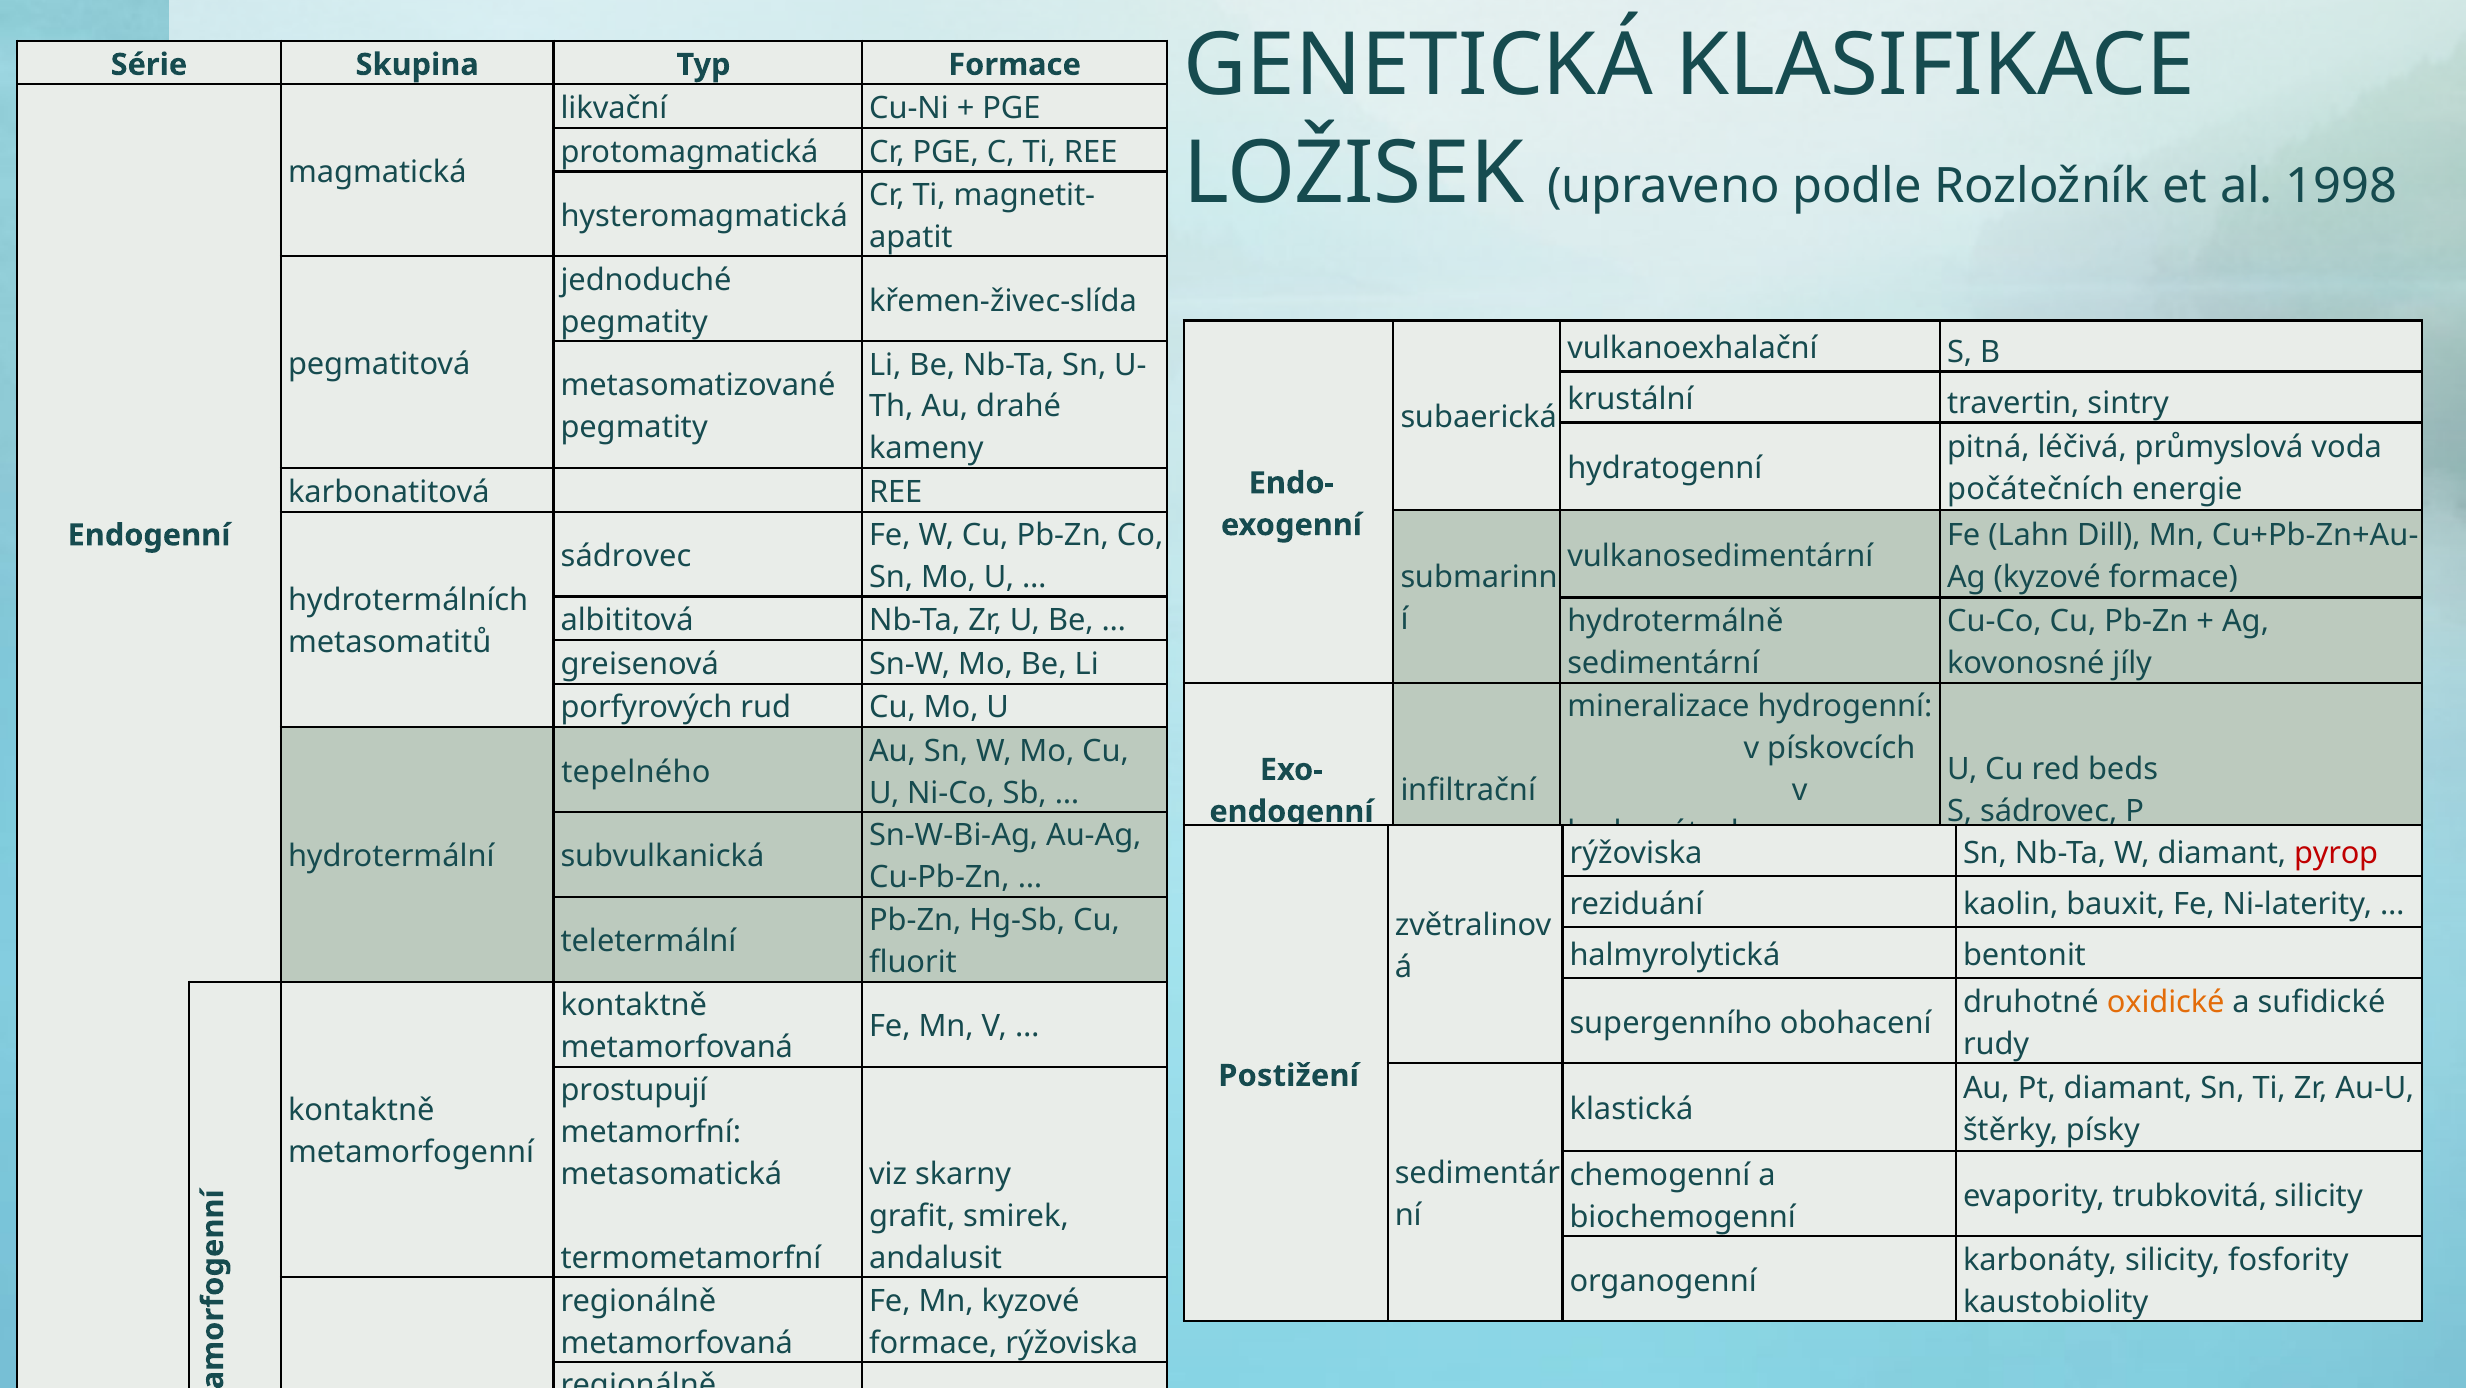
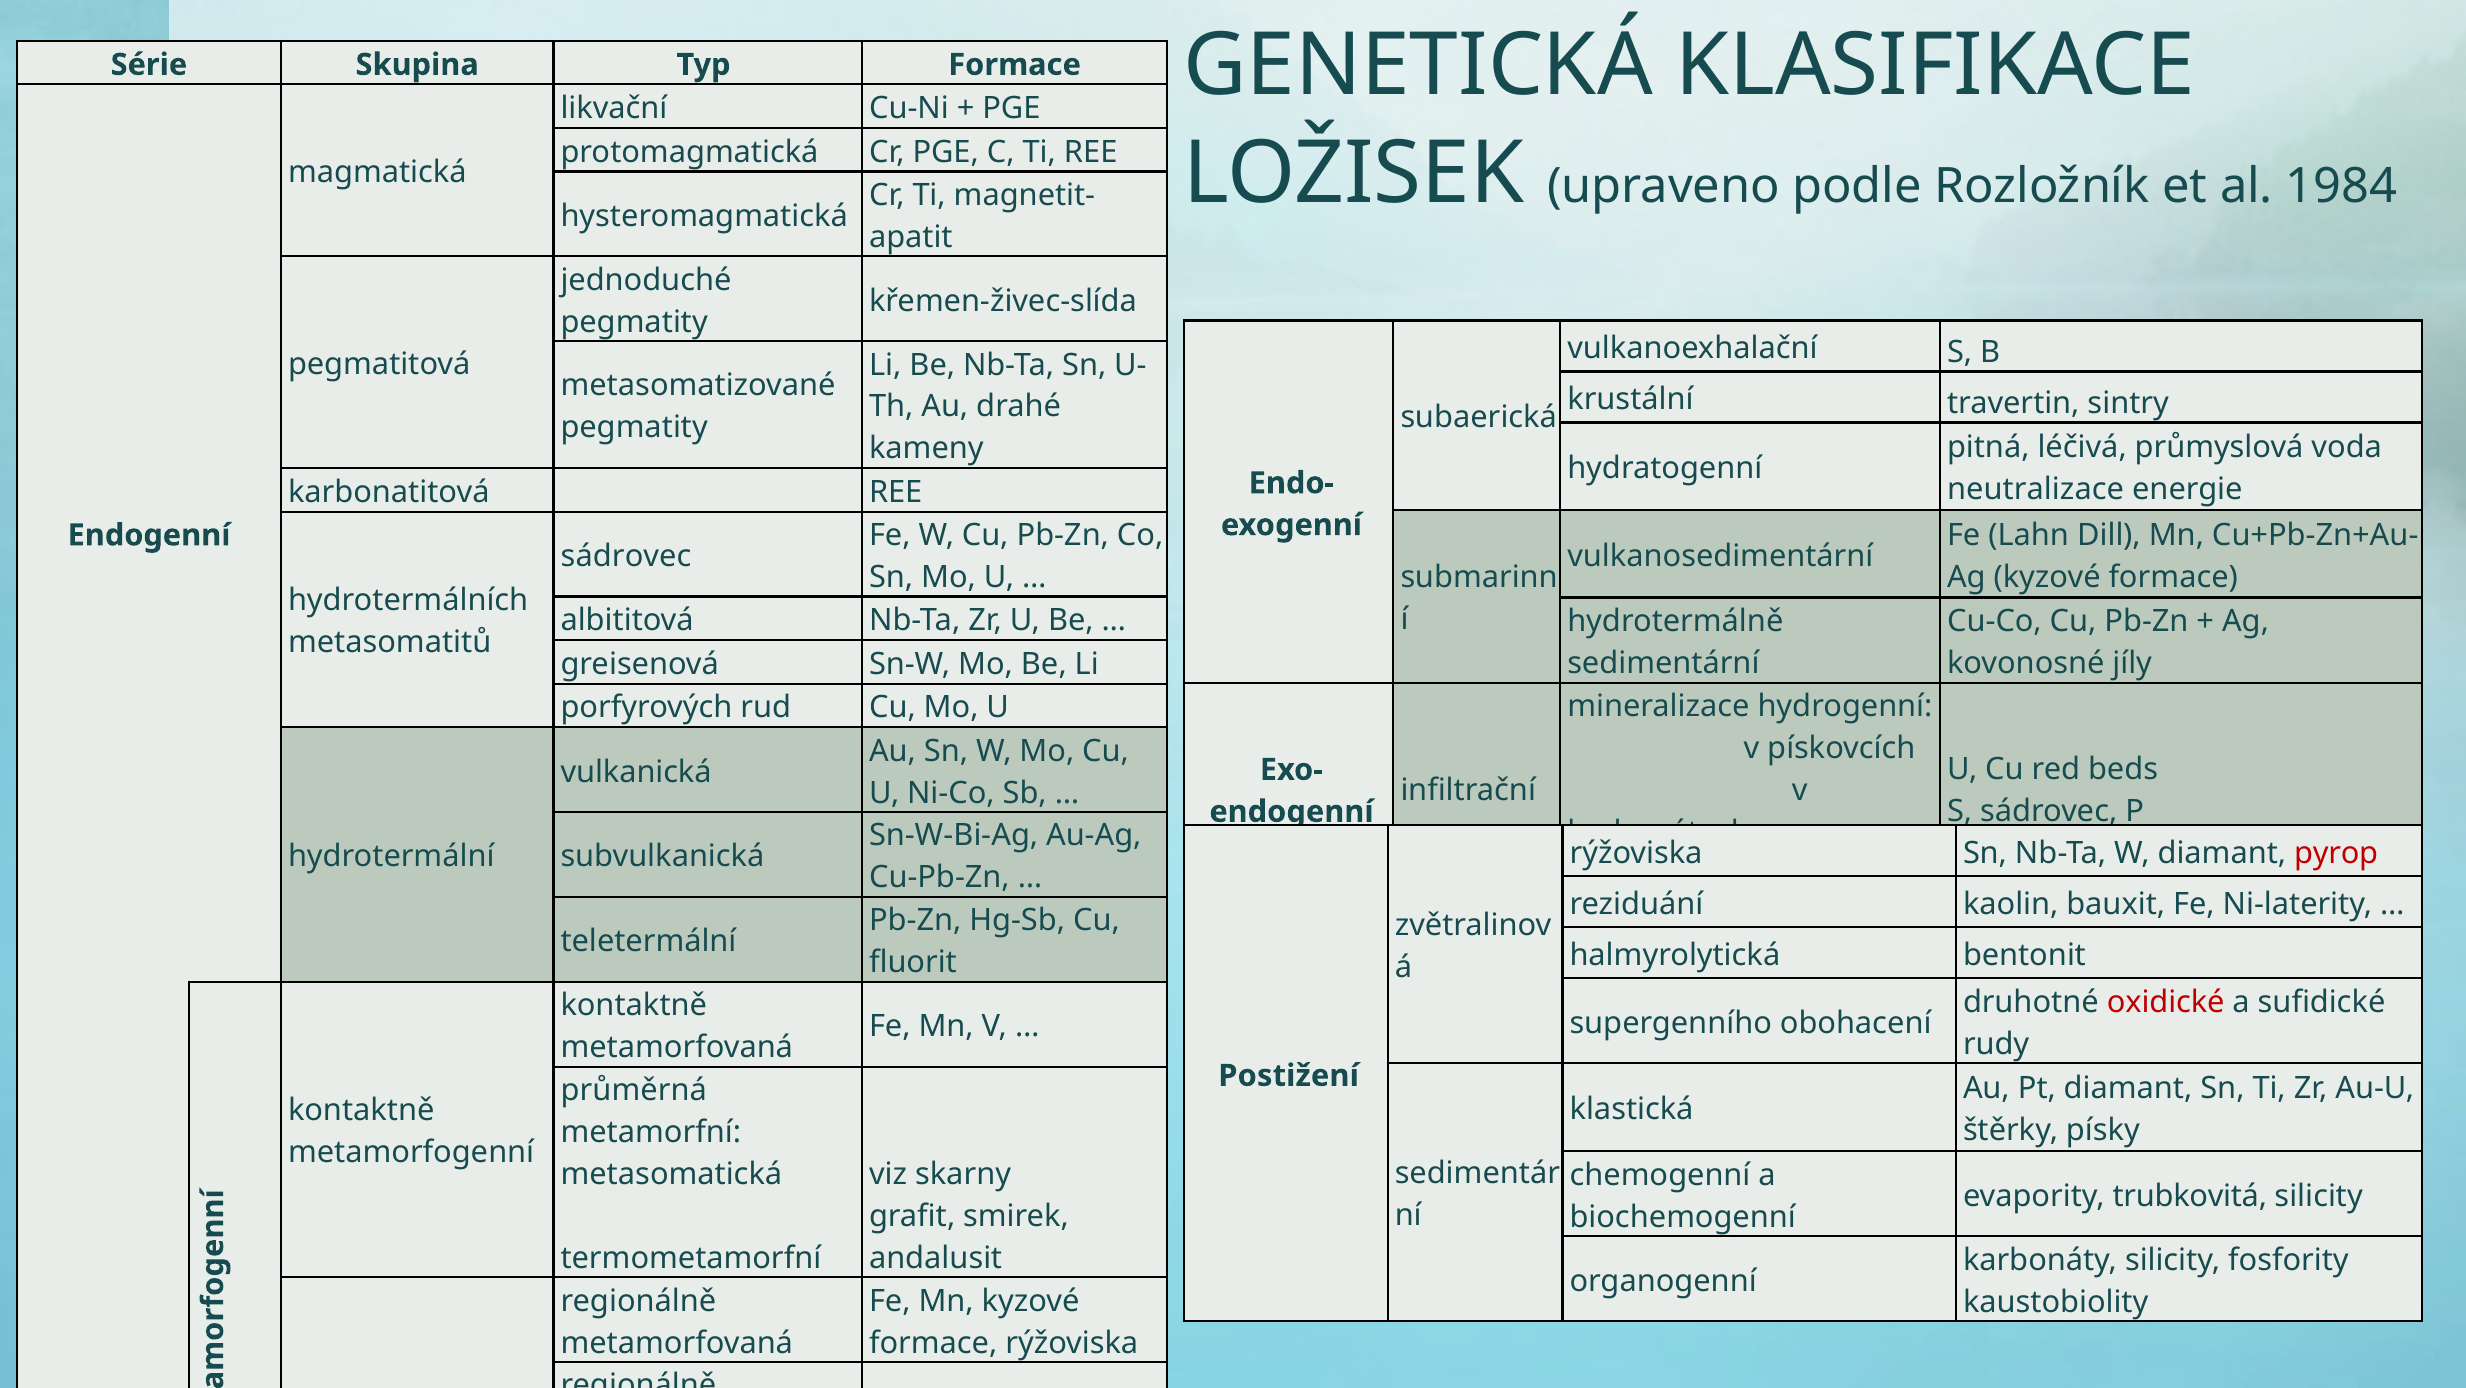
1998: 1998 -> 1984
počátečních: počátečních -> neutralizace
tepelného: tepelného -> vulkanická
oxidické colour: orange -> red
prostupují: prostupují -> průměrná
